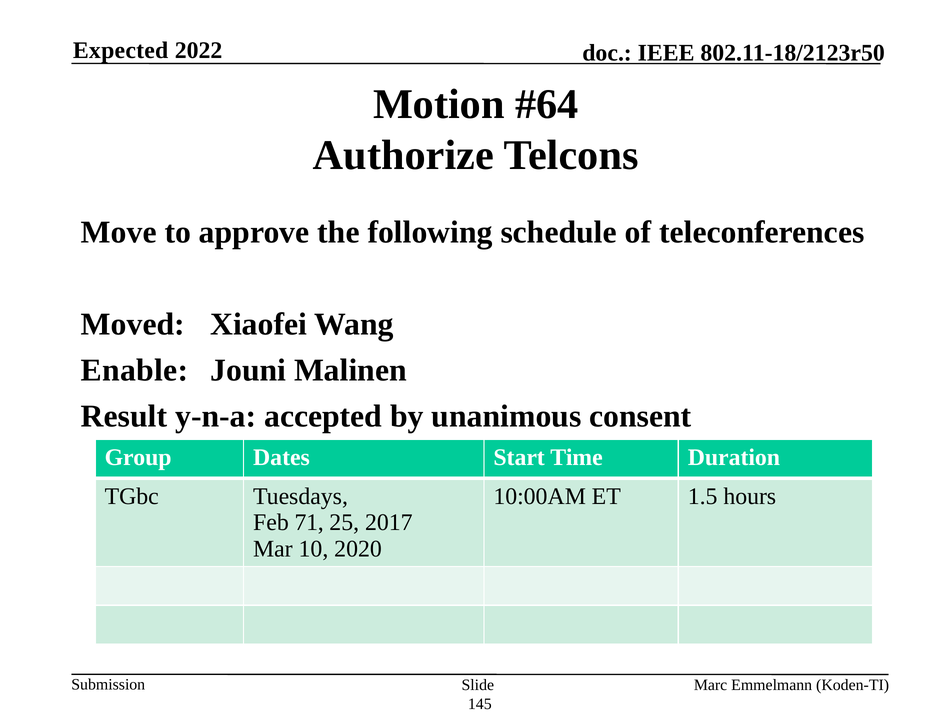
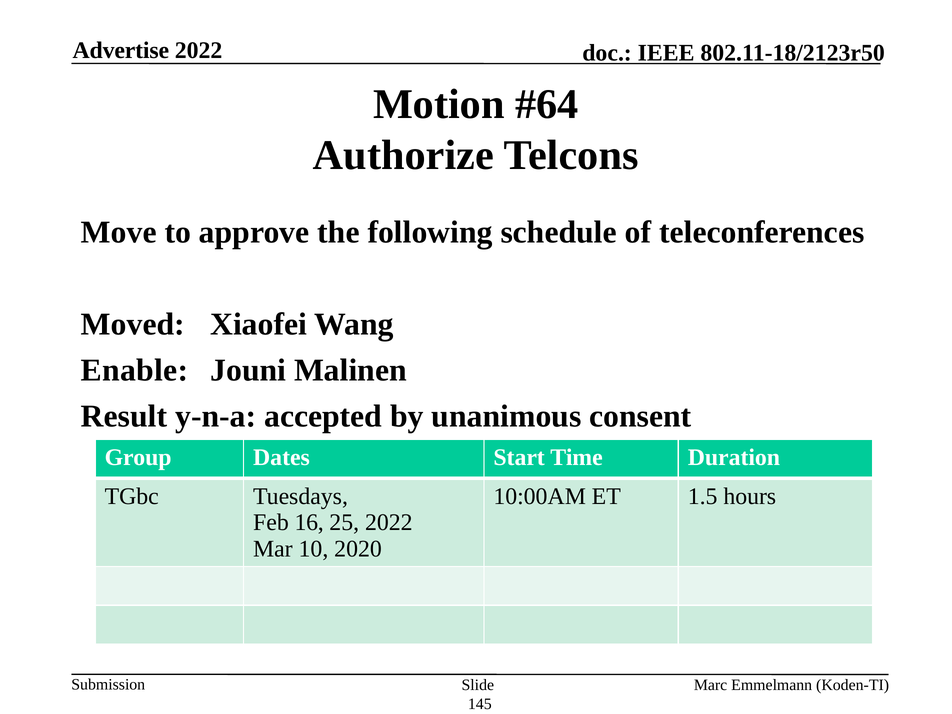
Expected: Expected -> Advertise
71: 71 -> 16
25 2017: 2017 -> 2022
